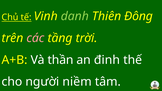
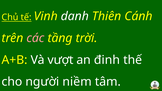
danh colour: light green -> white
Đông: Đông -> Cánh
thần: thần -> vượt
